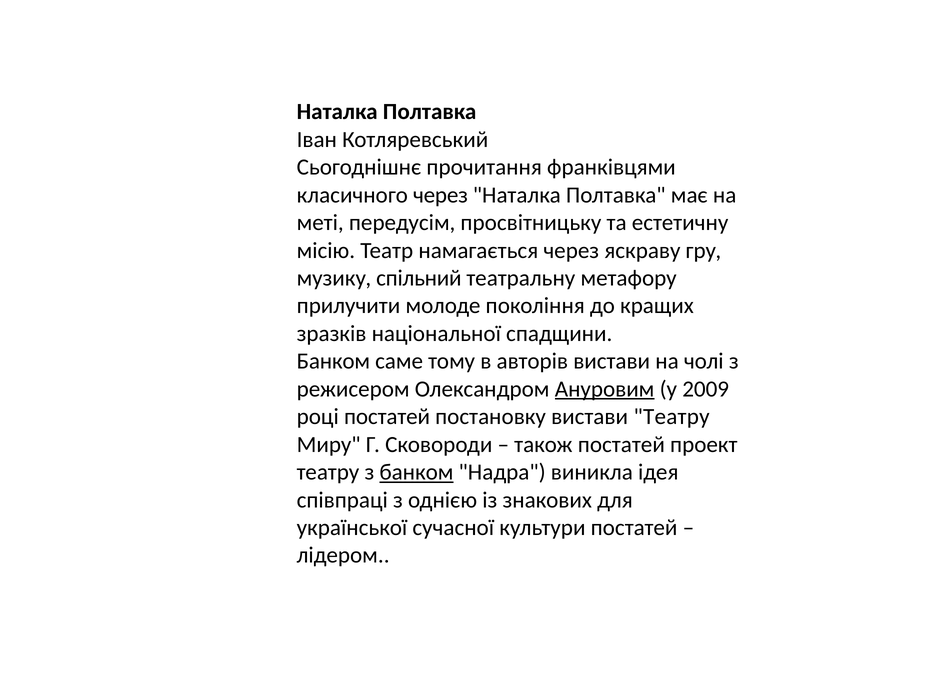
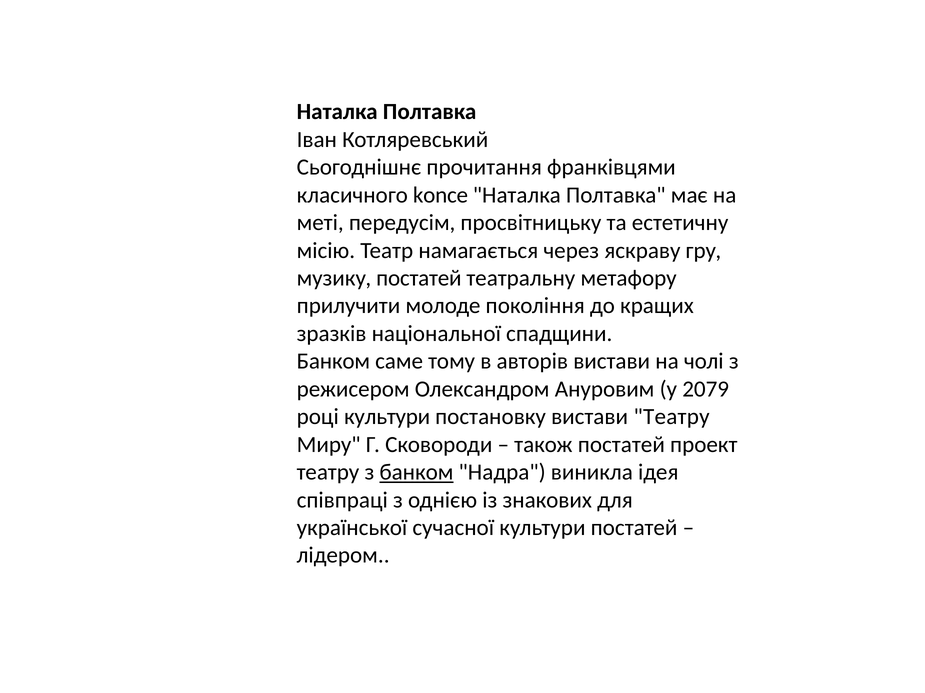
класичного через: через -> konce
музику спільний: спільний -> постатей
Ануровим underline: present -> none
2009: 2009 -> 2079
році постатей: постатей -> культури
